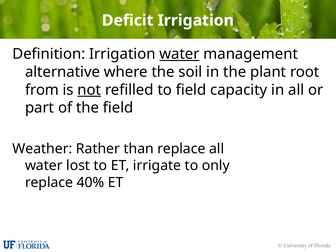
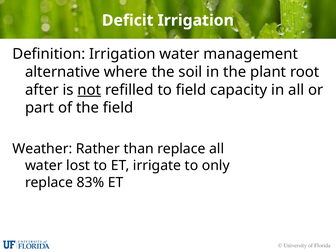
water at (179, 54) underline: present -> none
from: from -> after
40%: 40% -> 83%
